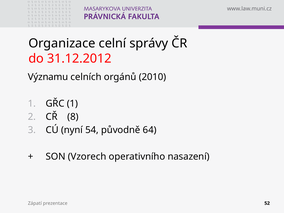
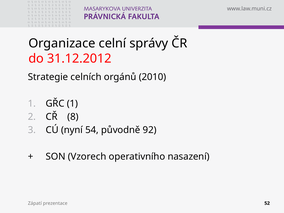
Významu: Významu -> Strategie
64: 64 -> 92
